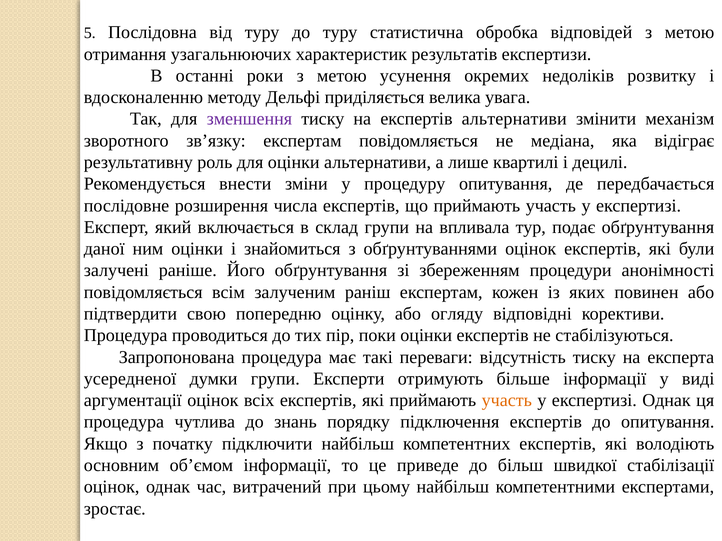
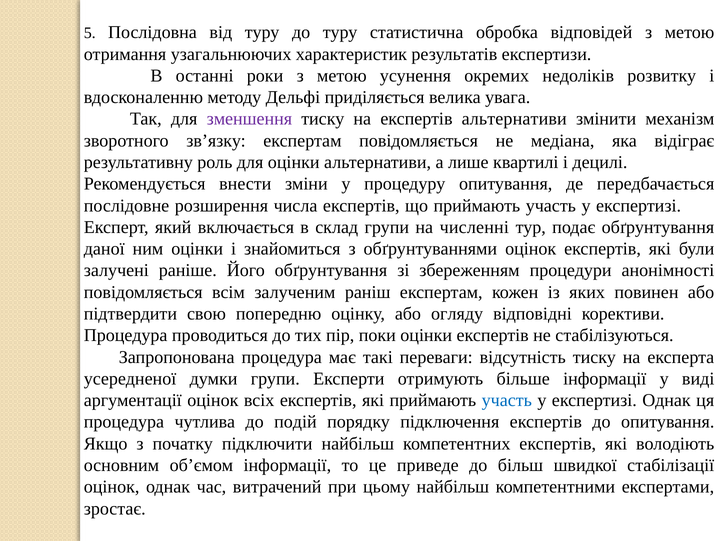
впливала: впливала -> численні
участь at (507, 401) colour: orange -> blue
знань: знань -> подій
